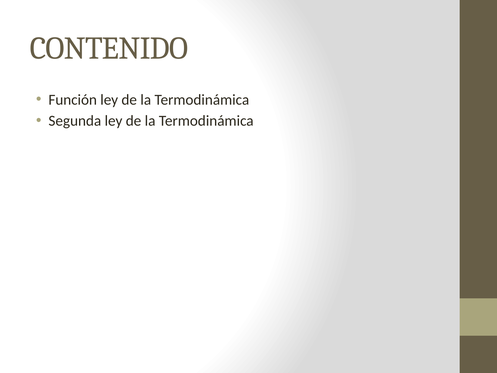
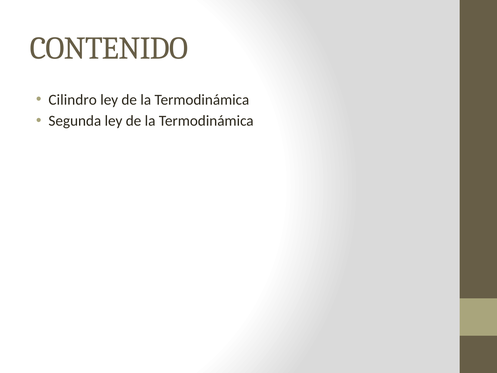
Función: Función -> Cilindro
